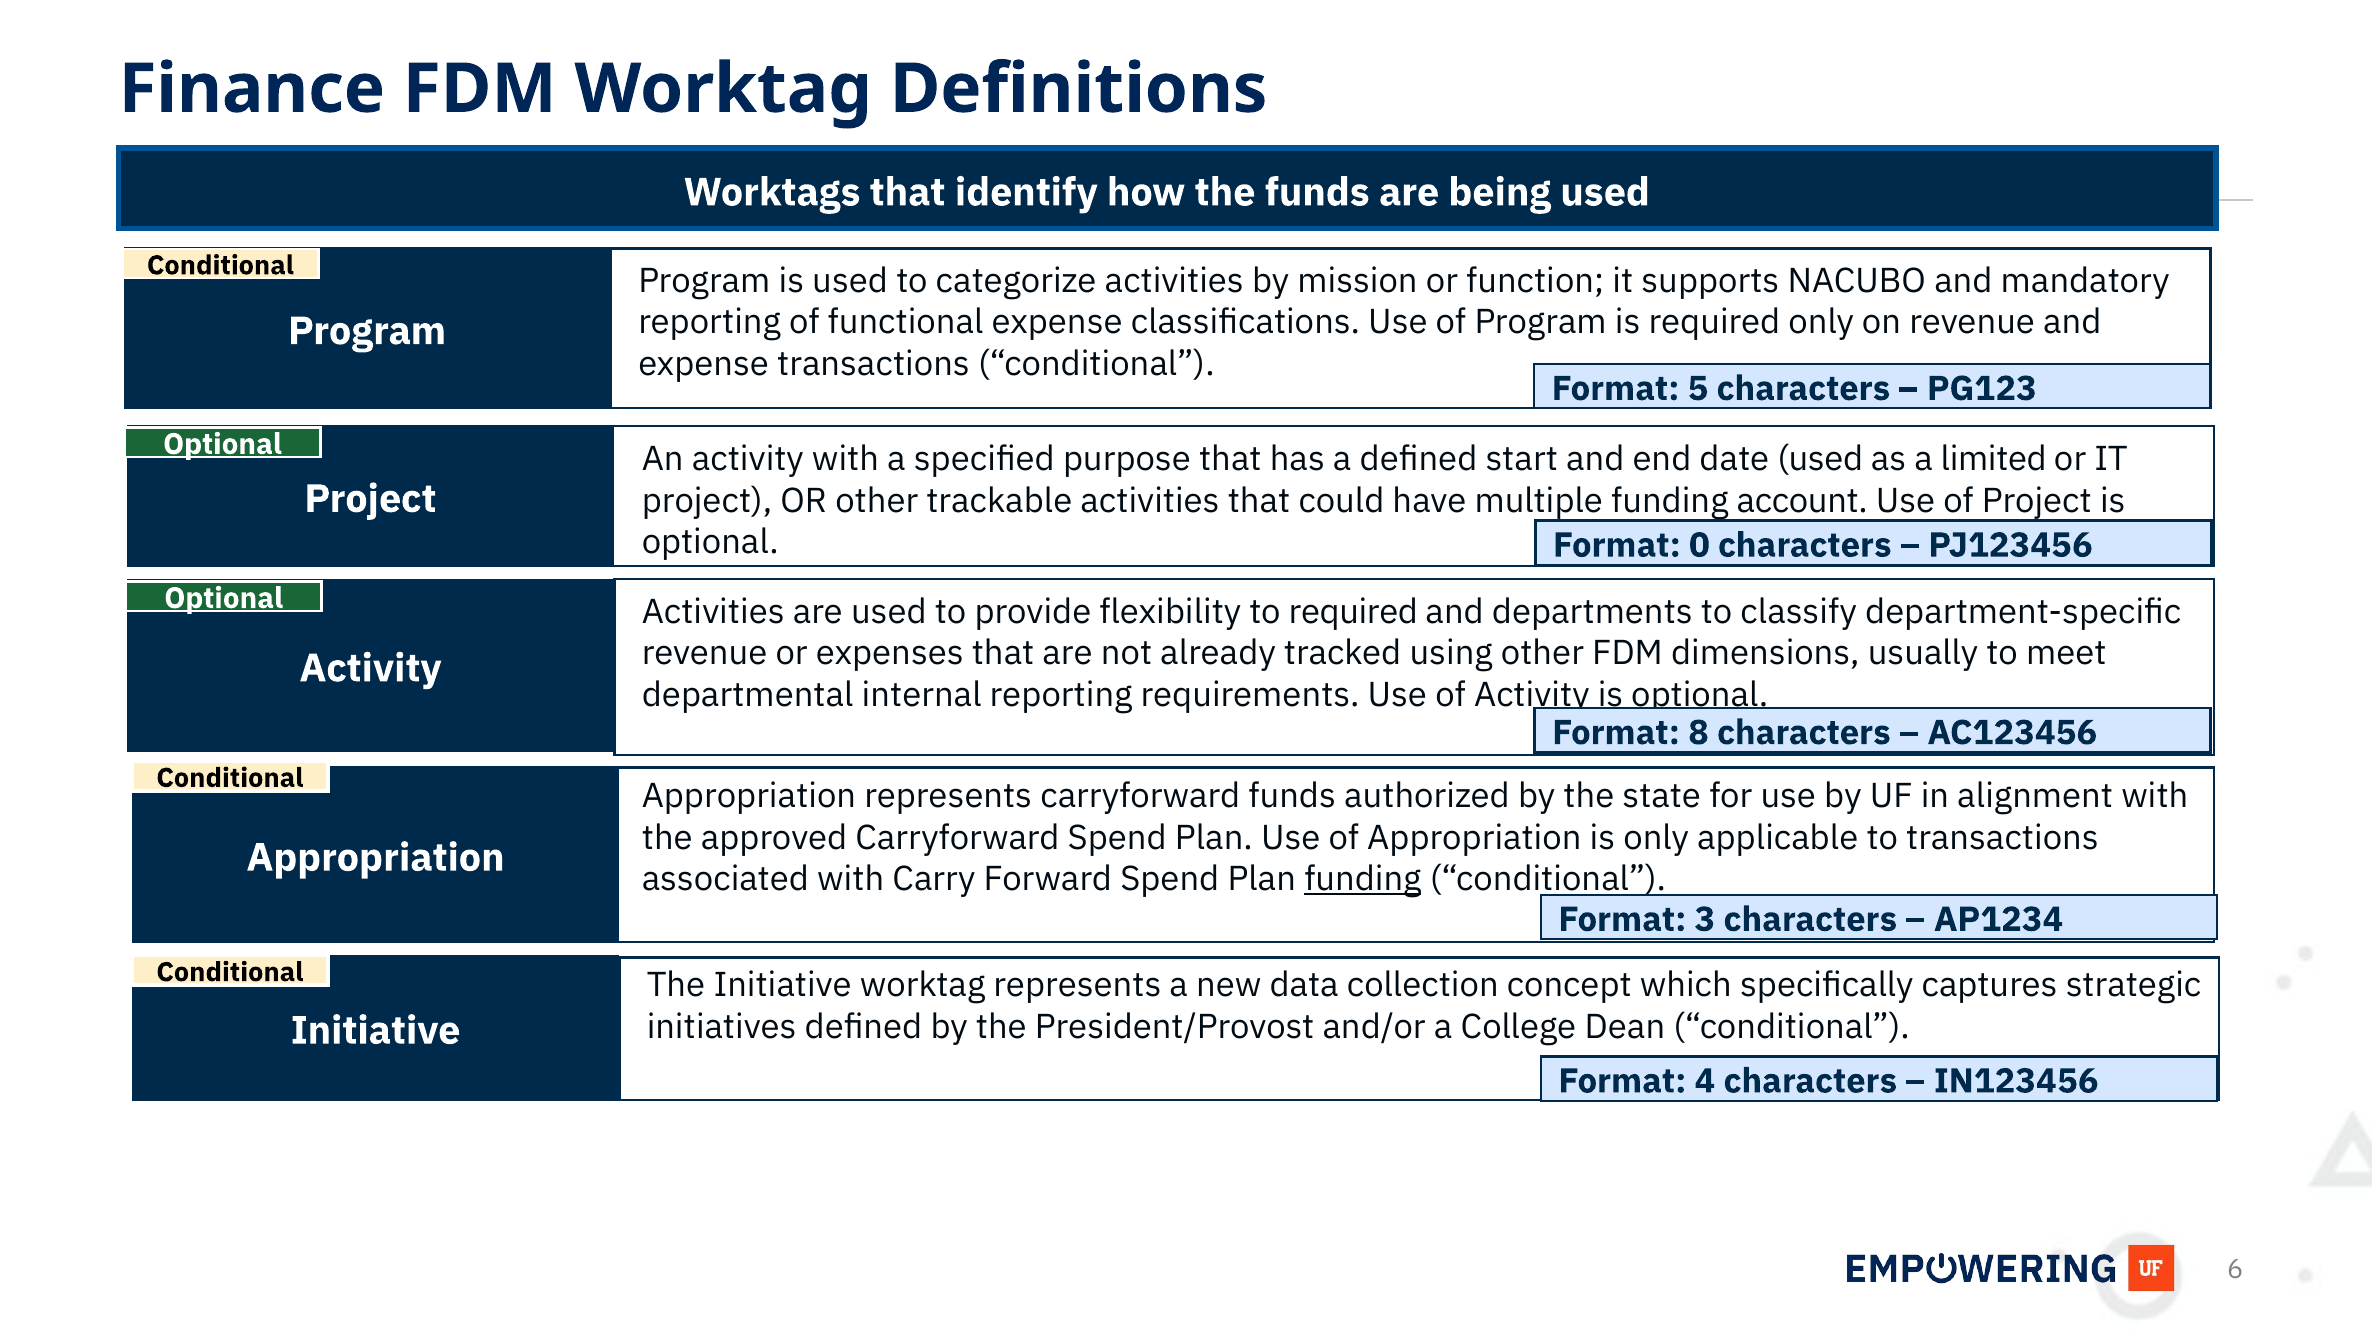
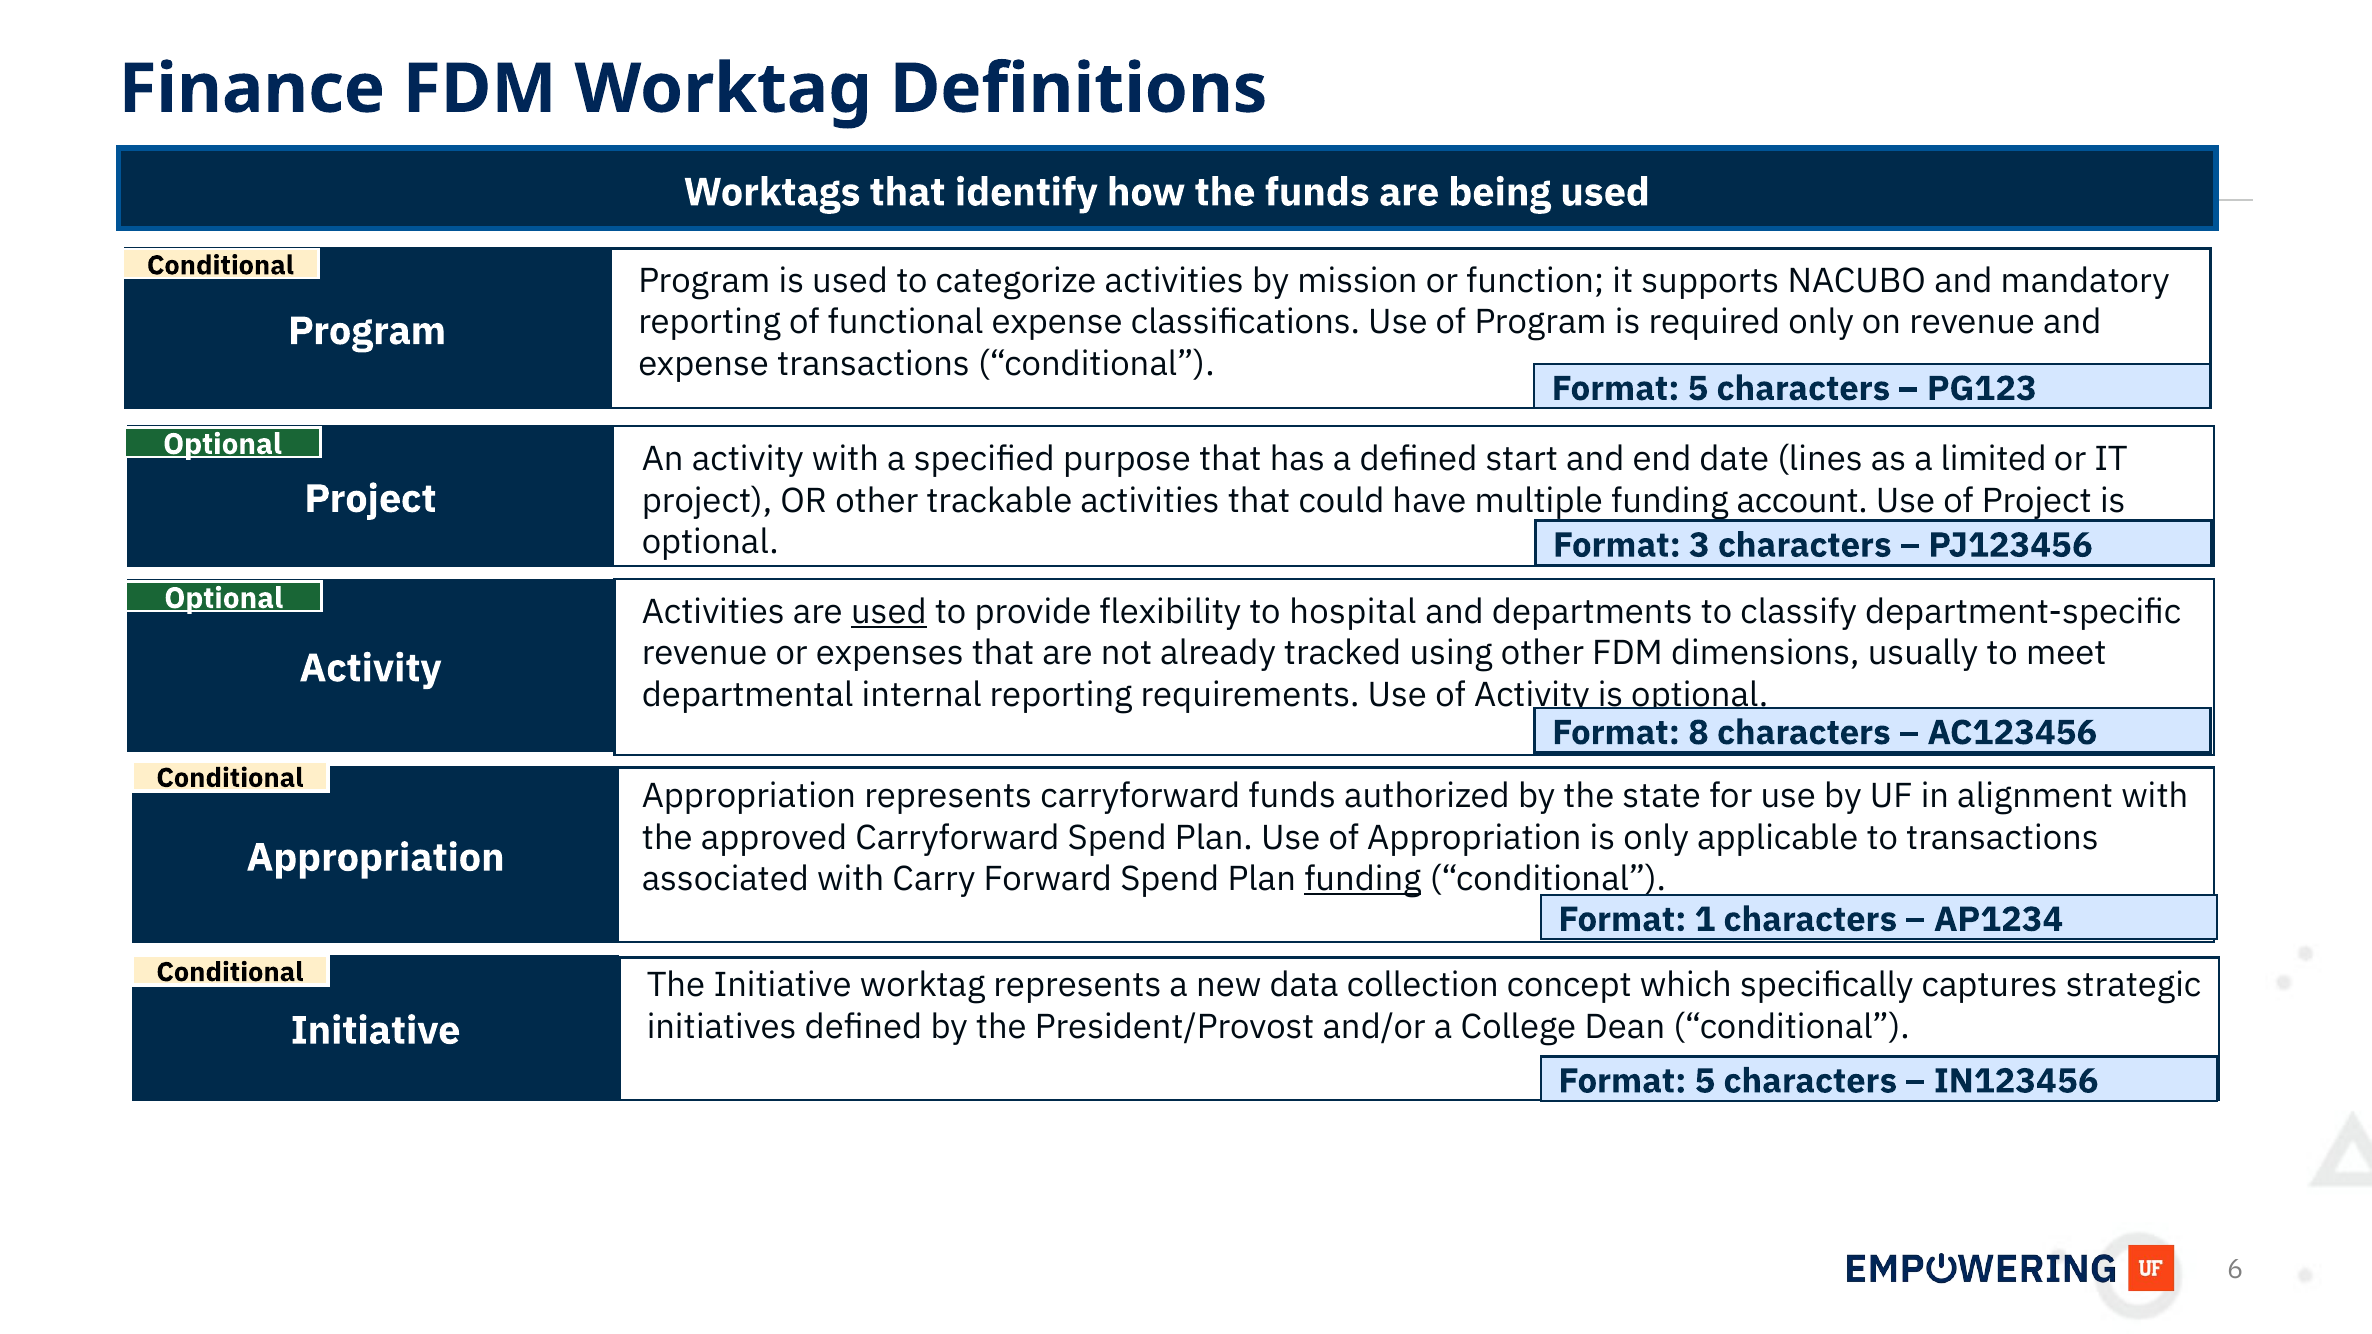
date used: used -> lines
0: 0 -> 3
used at (889, 612) underline: none -> present
to required: required -> hospital
3: 3 -> 1
4 at (1705, 1081): 4 -> 5
